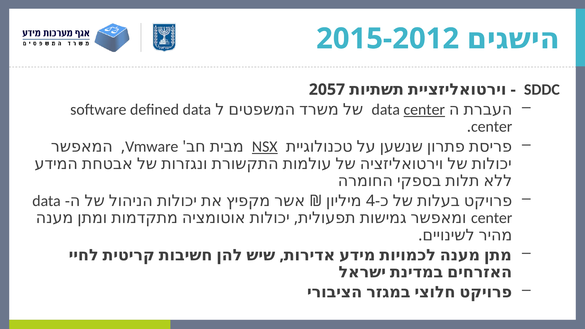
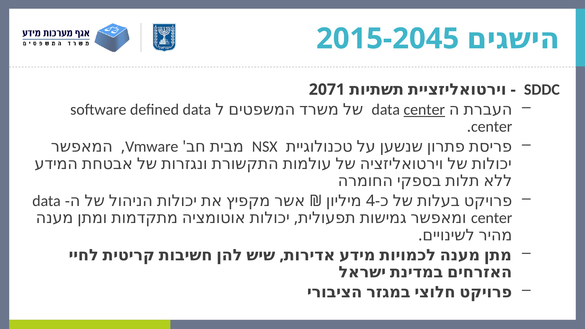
2015-2012: 2015-2012 -> 2015-2045
2057: 2057 -> 2071
NSX underline: present -> none
